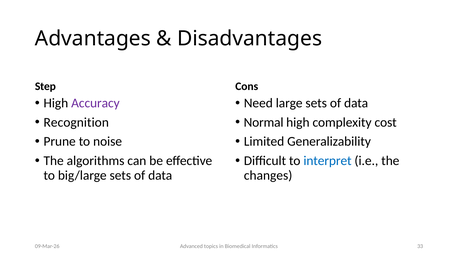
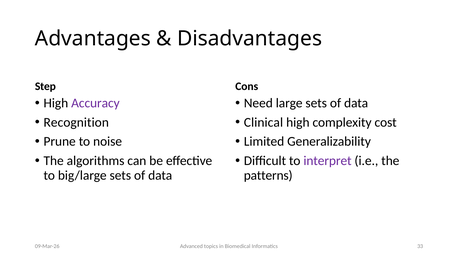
Normal: Normal -> Clinical
interpret colour: blue -> purple
changes: changes -> patterns
